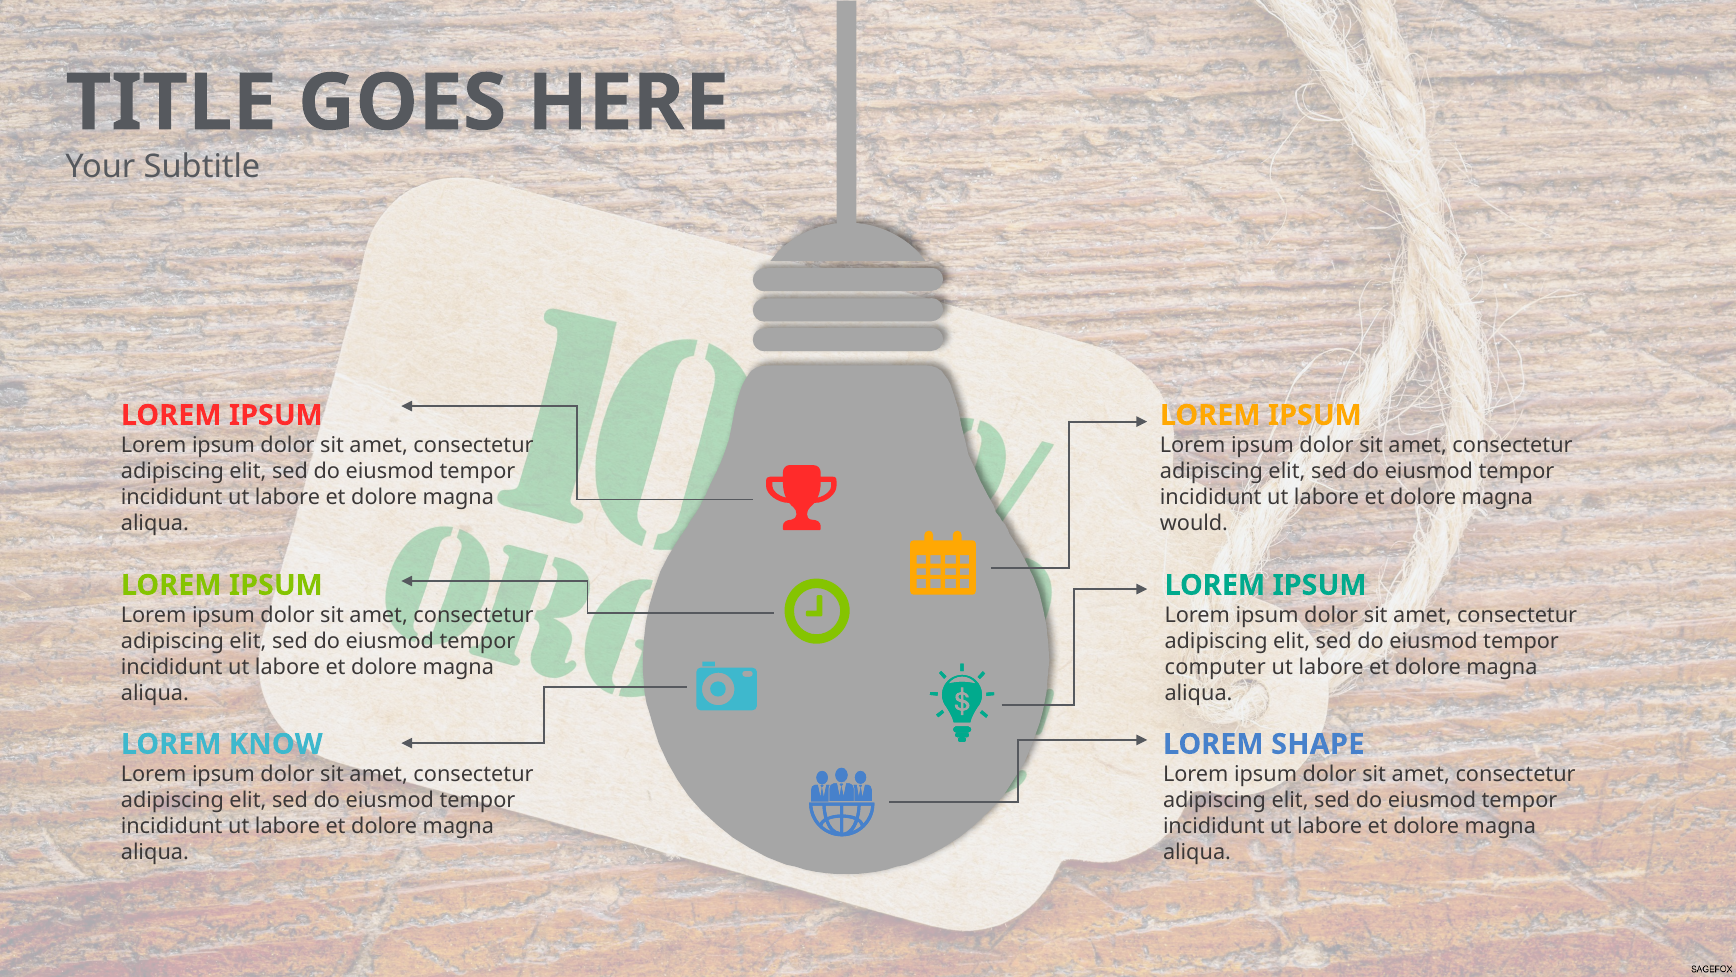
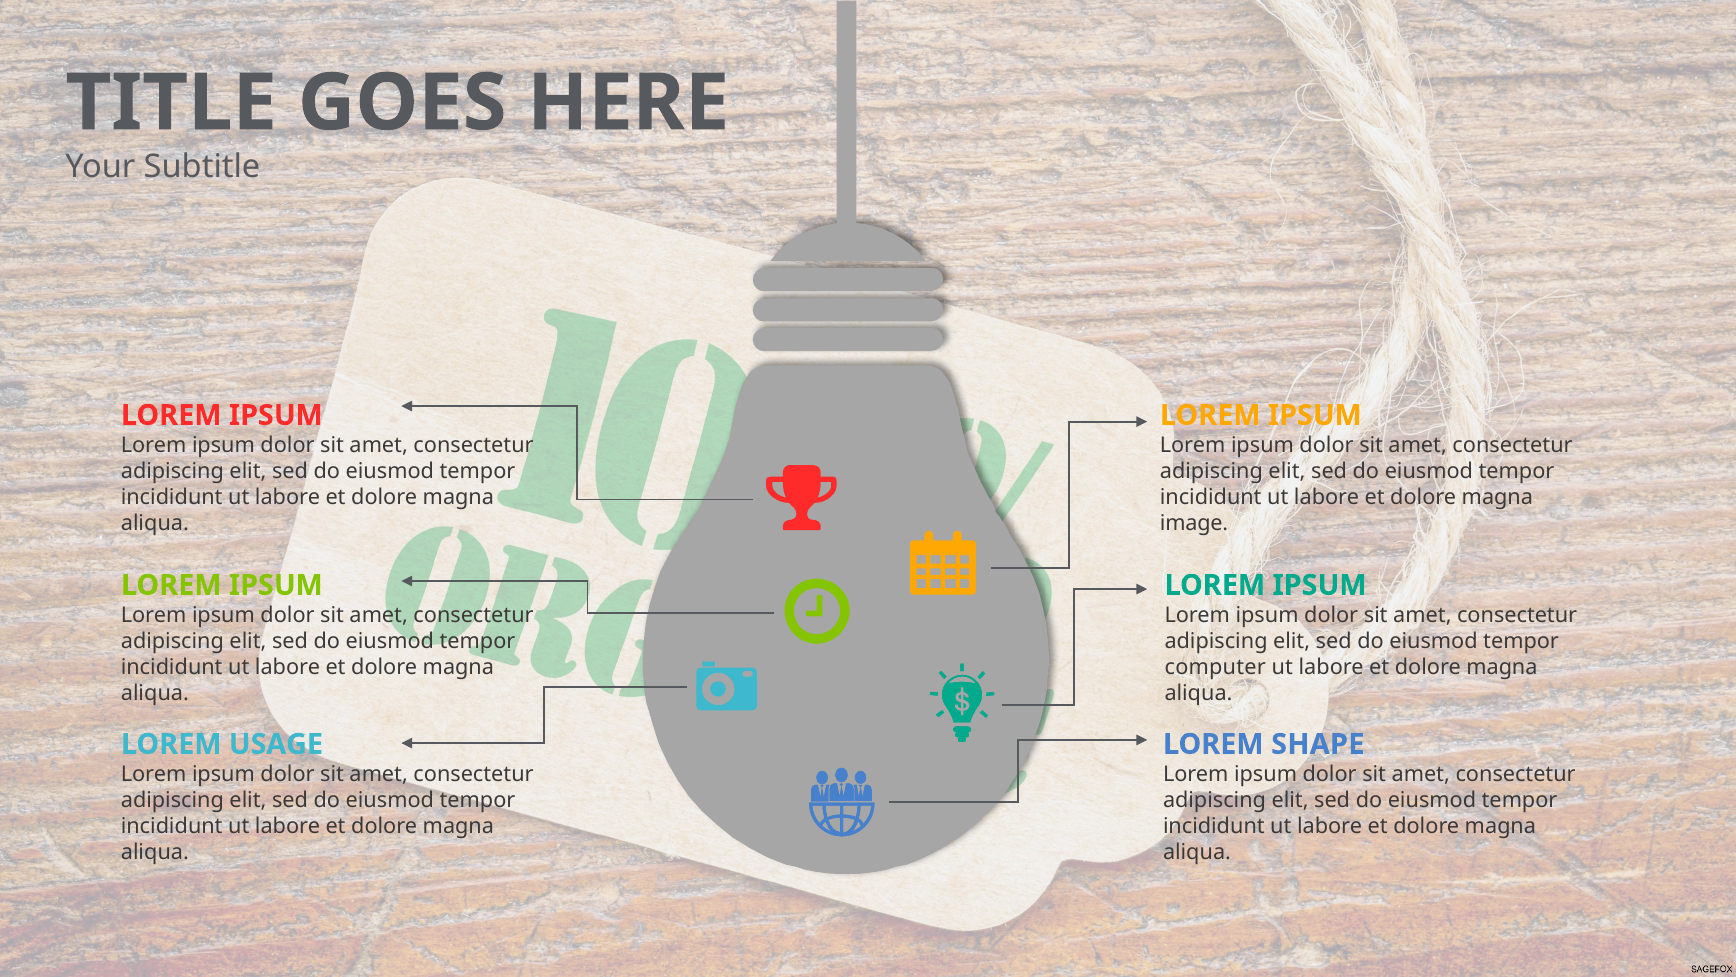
would: would -> image
KNOW: KNOW -> USAGE
